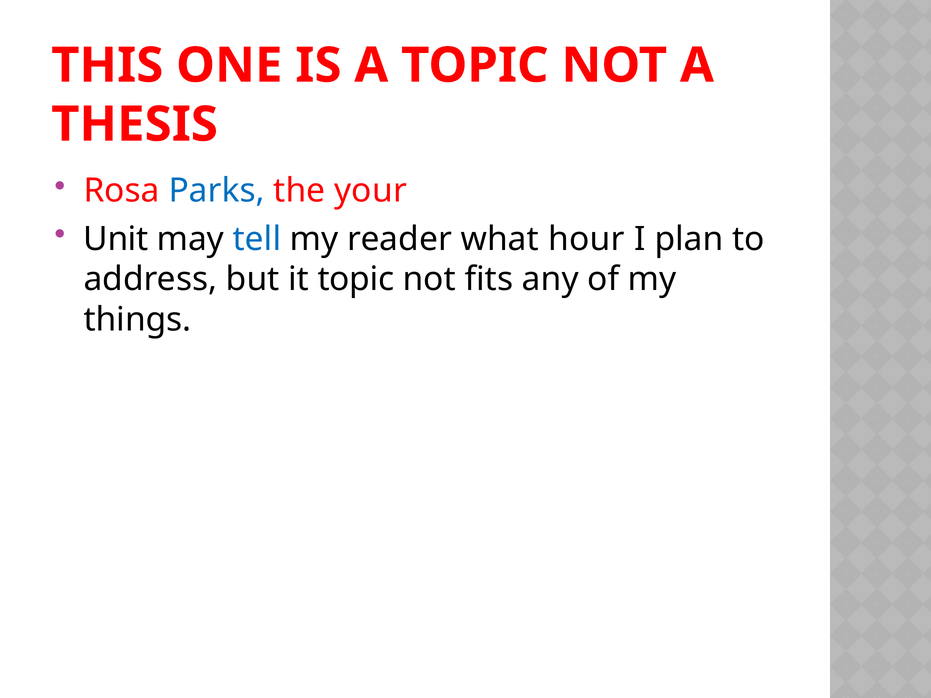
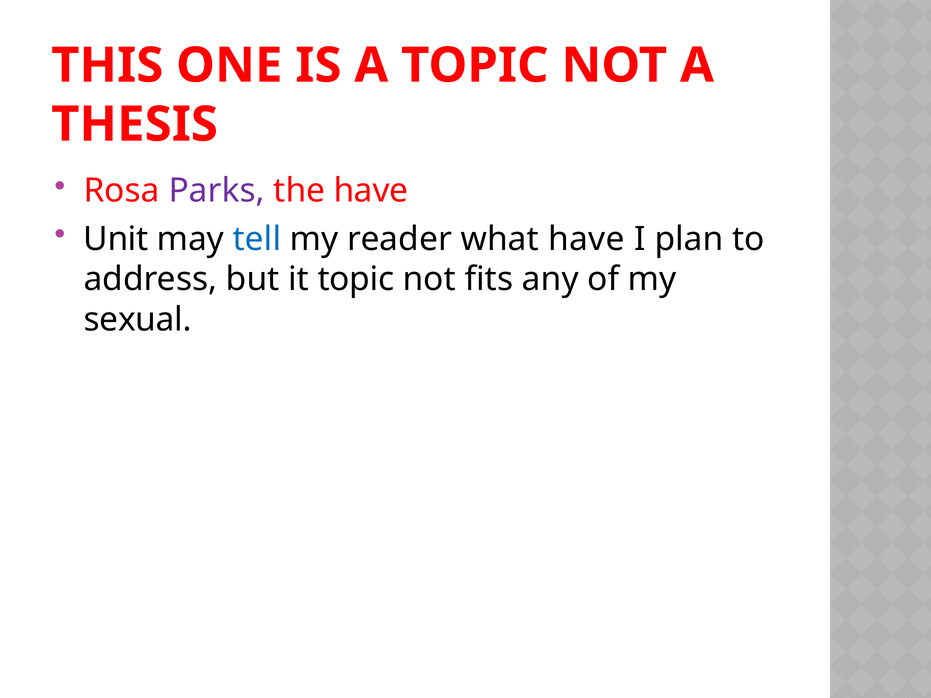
Parks colour: blue -> purple
the your: your -> have
what hour: hour -> have
things: things -> sexual
